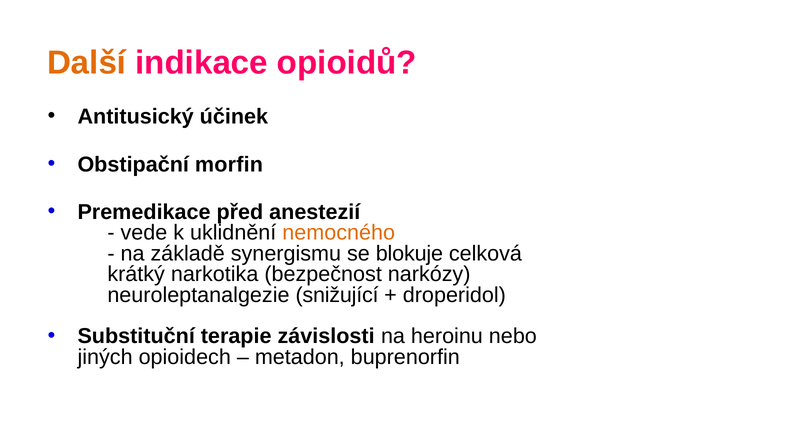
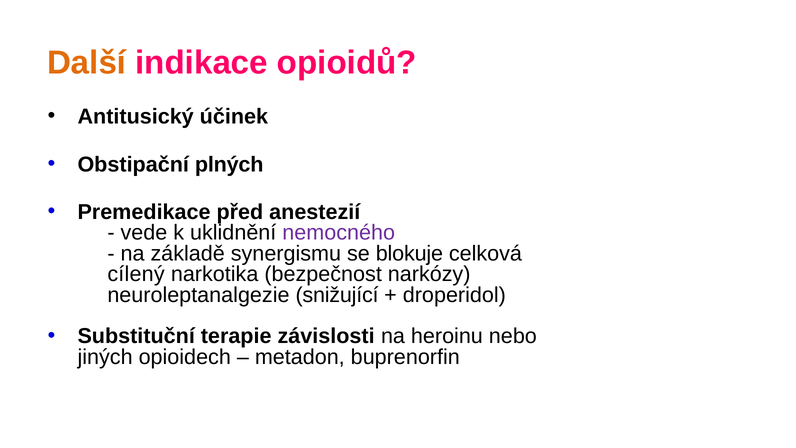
morfin: morfin -> plných
nemocného colour: orange -> purple
krátký: krátký -> cílený
